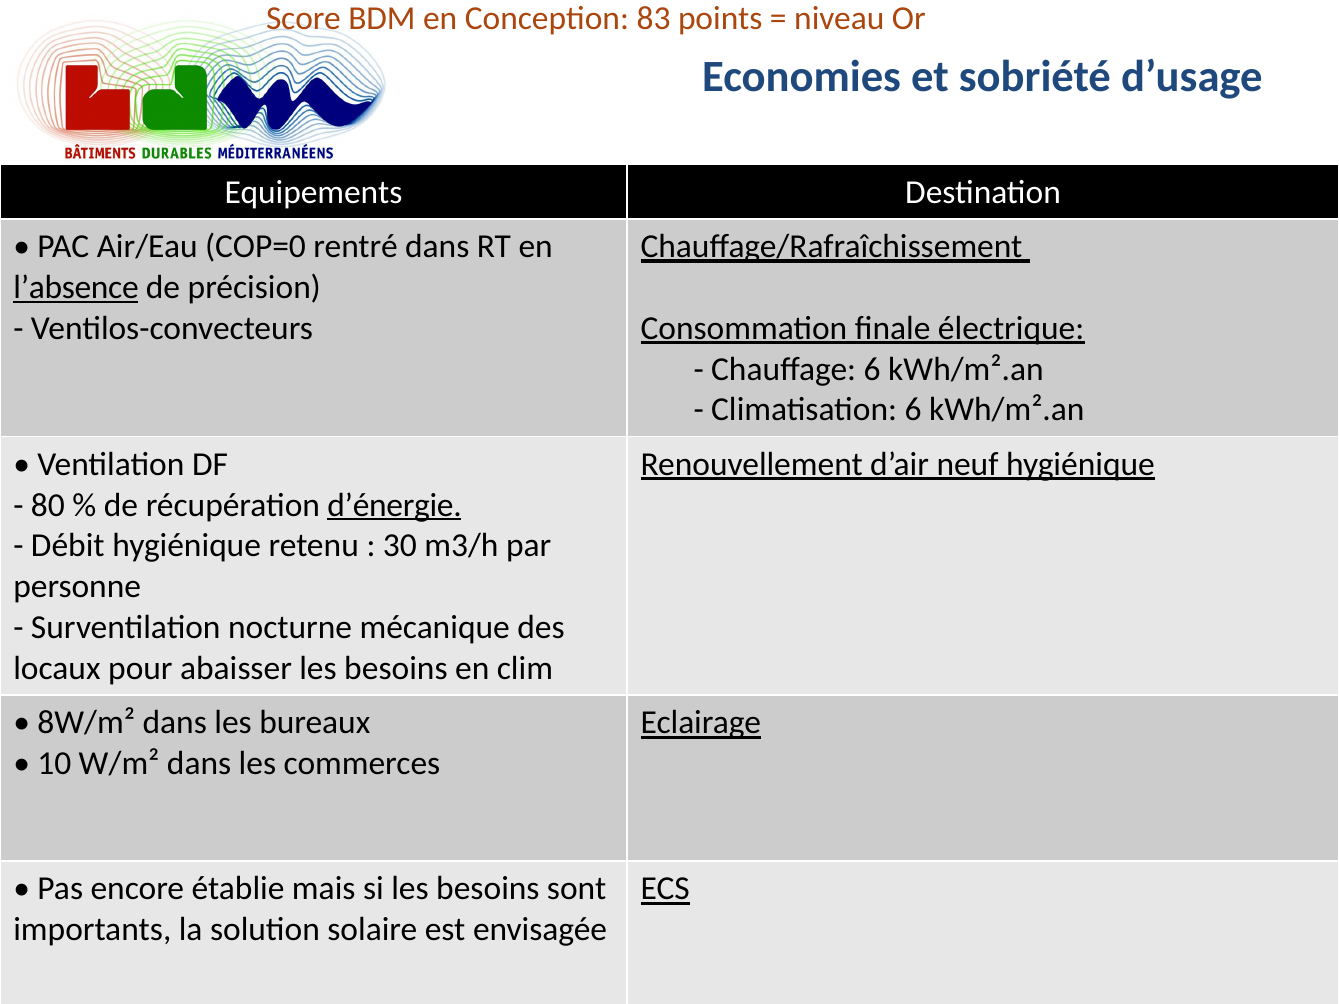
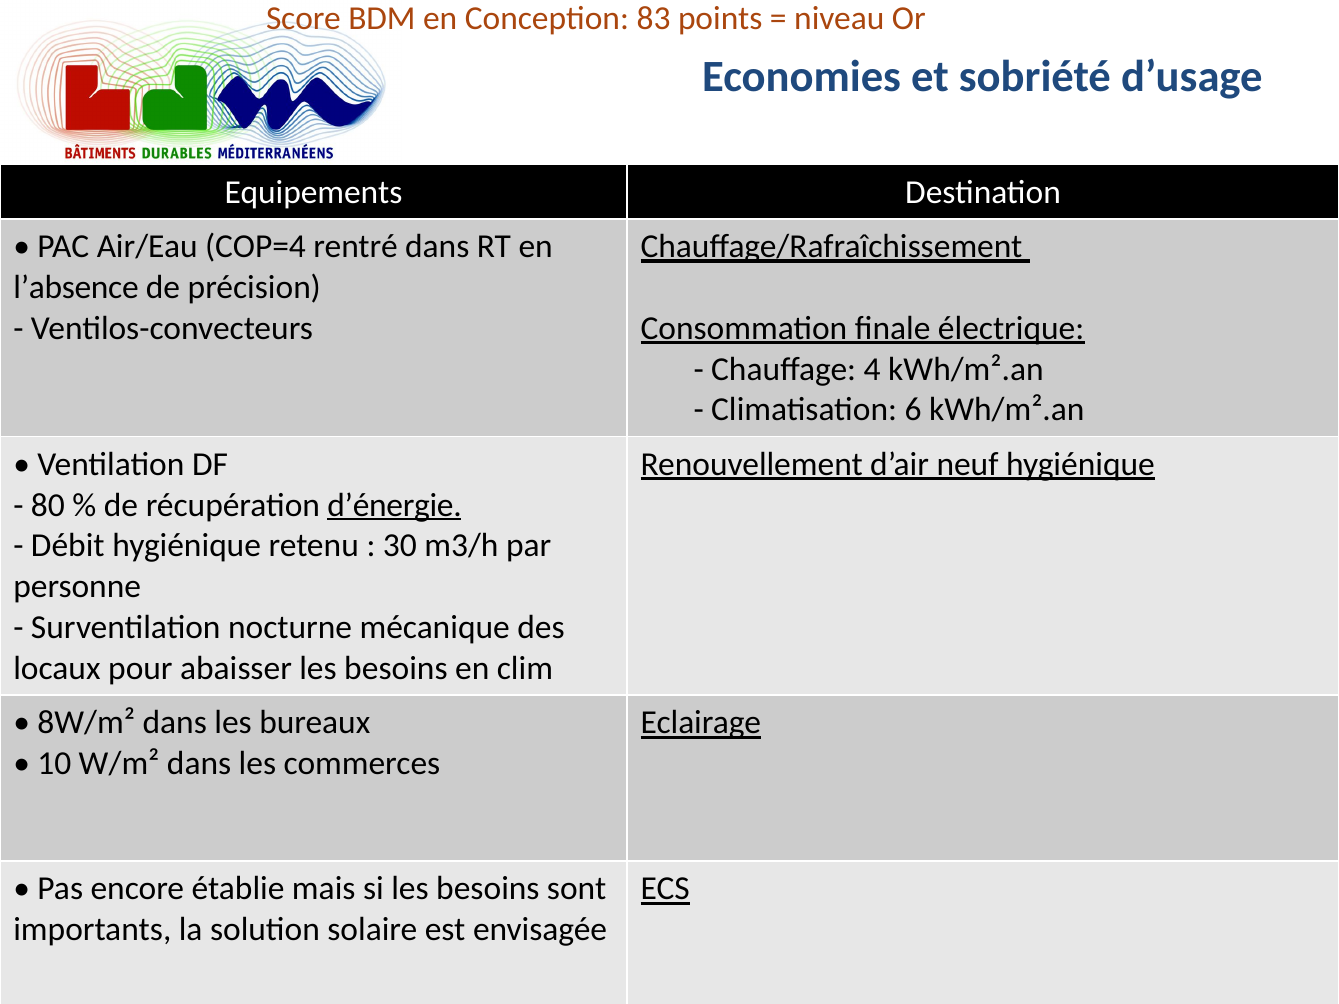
COP=0: COP=0 -> COP=4
l’absence underline: present -> none
Chauffage 6: 6 -> 4
